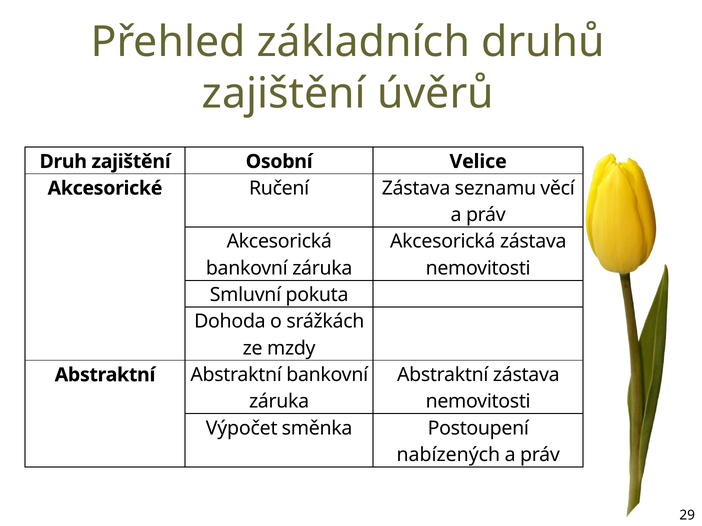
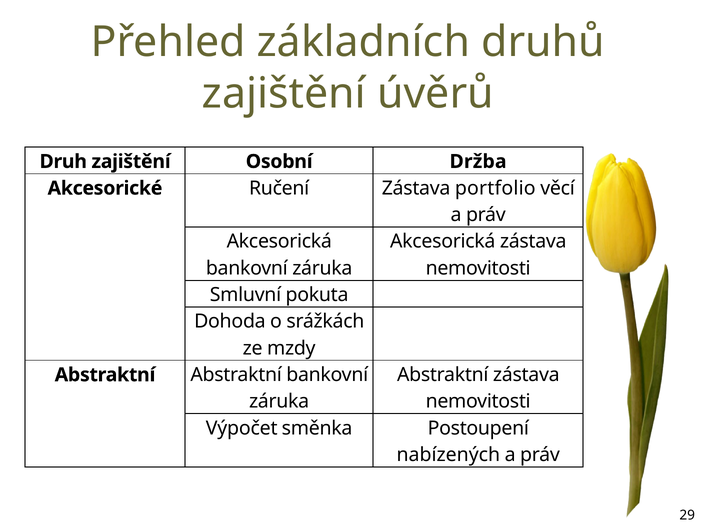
Velice: Velice -> Držba
seznamu: seznamu -> portfolio
